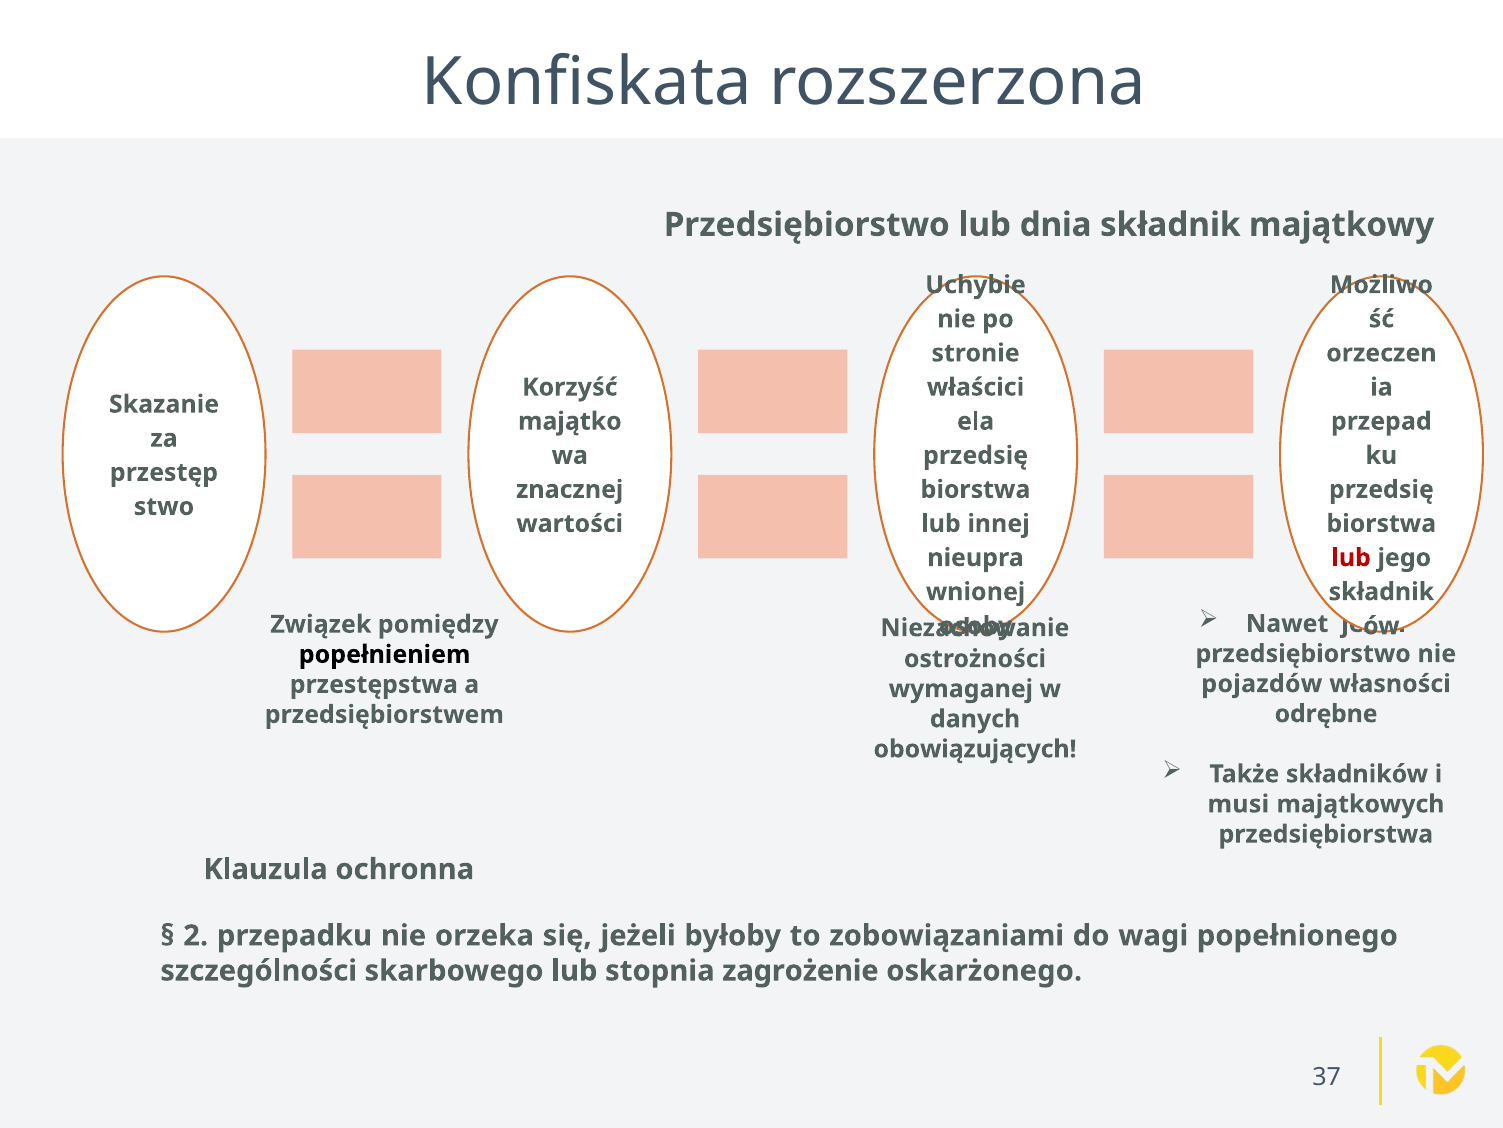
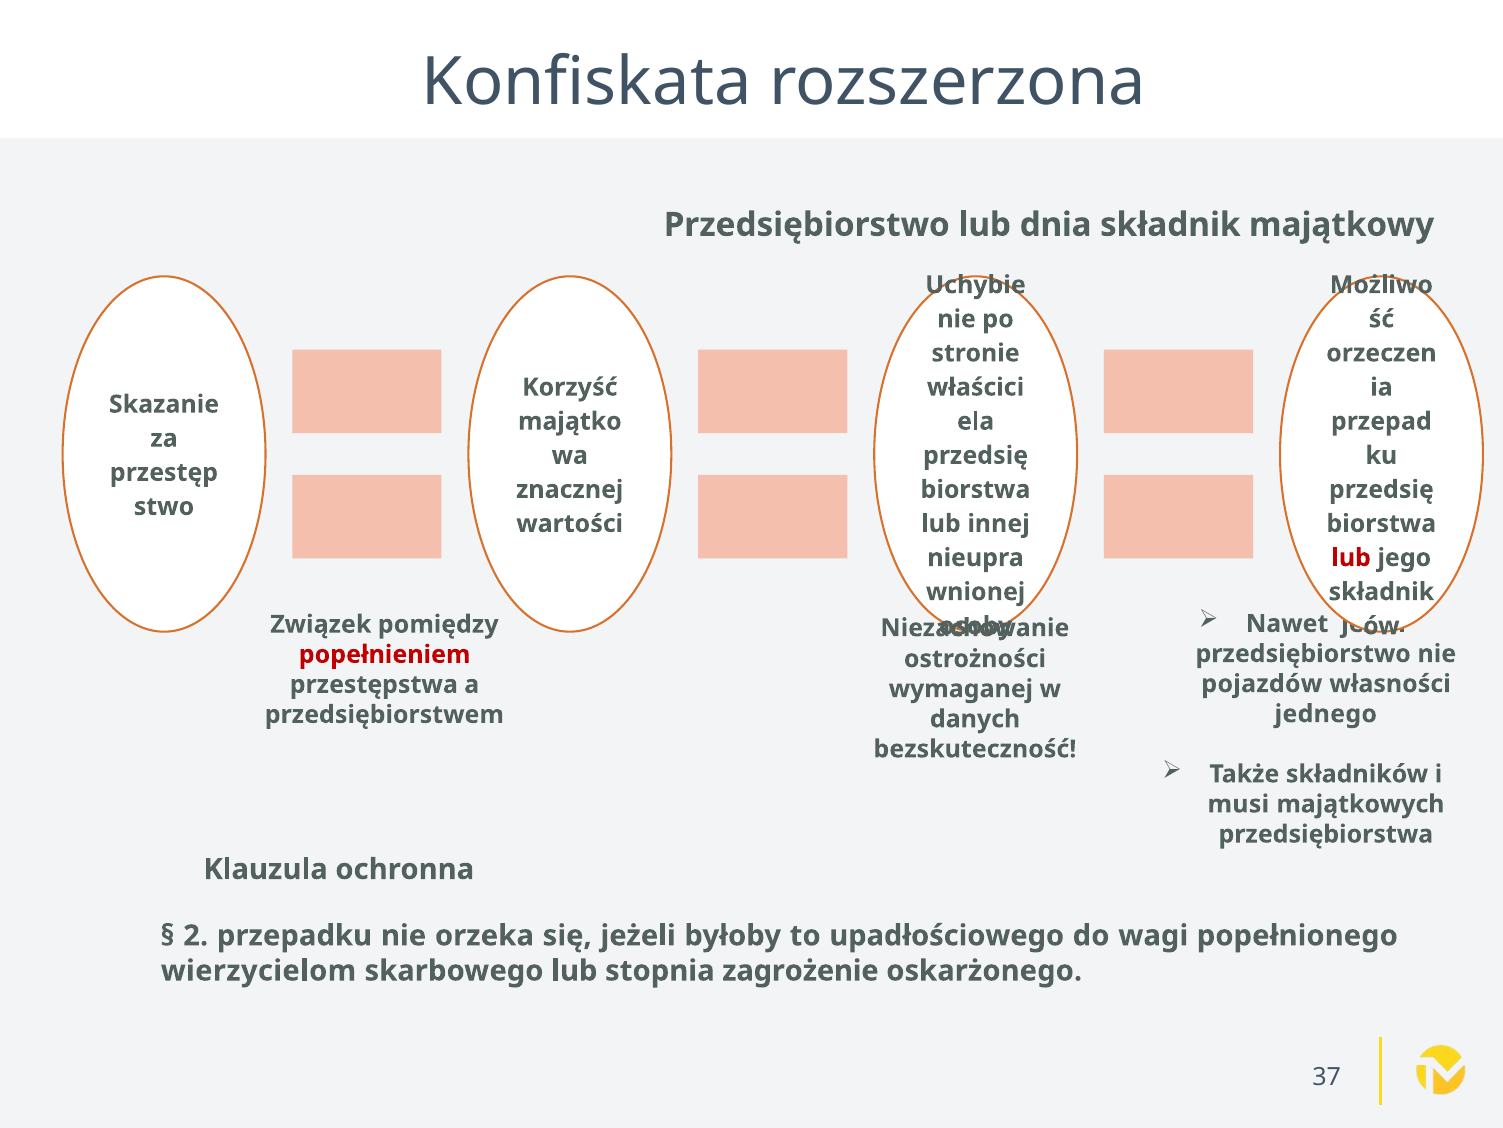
popełnieniem colour: black -> red
odrębne: odrębne -> jednego
obowiązujących: obowiązujących -> bezskuteczność
zobowiązaniami: zobowiązaniami -> upadłościowego
szczególności: szczególności -> wierzycielom
